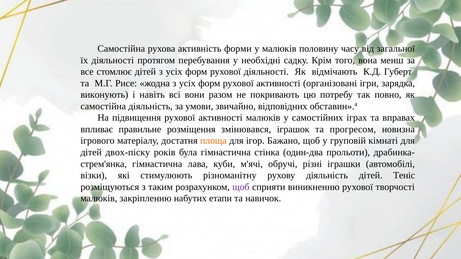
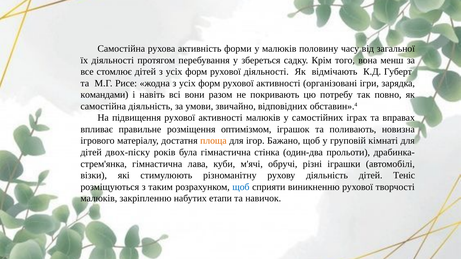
необхідні: необхідні -> збереться
виконують: виконують -> командами
змінювався: змінювався -> оптимізмом
прогресом: прогресом -> поливають
щоб at (241, 187) colour: purple -> blue
